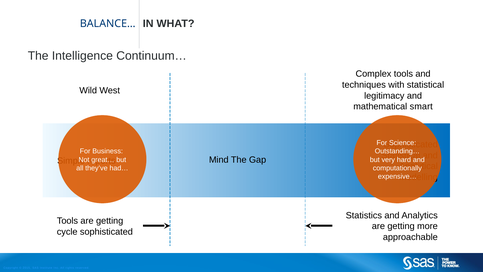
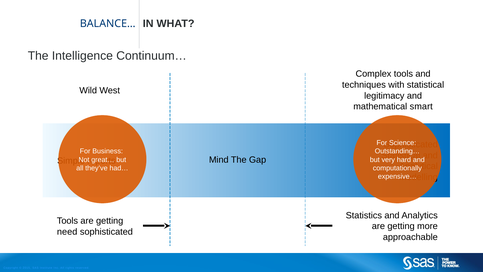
cycle: cycle -> need
